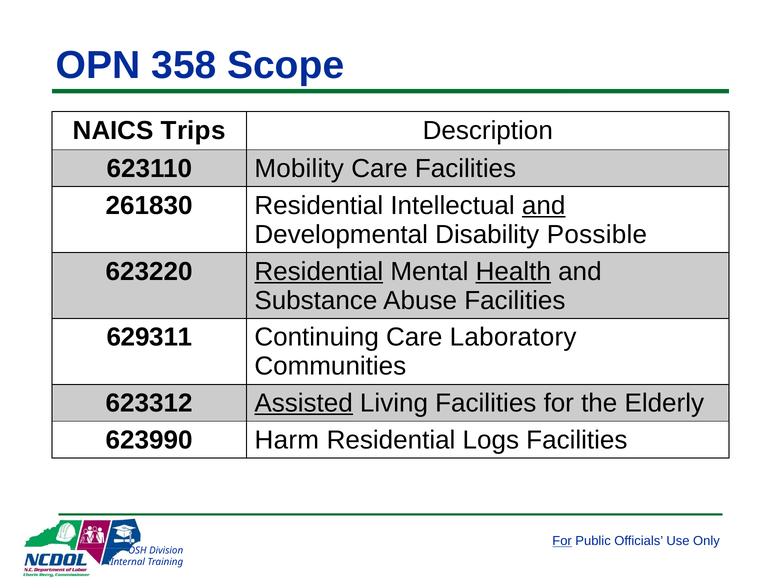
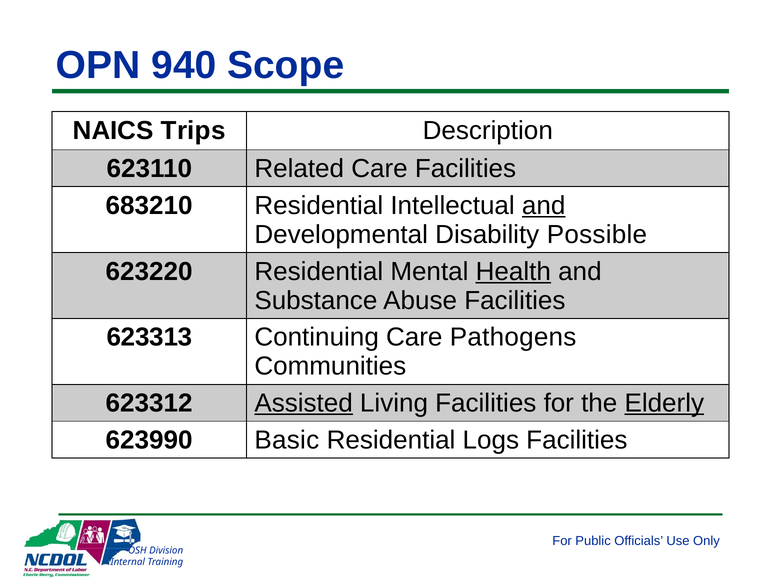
358: 358 -> 940
Mobility: Mobility -> Related
261830: 261830 -> 683210
Residential at (319, 271) underline: present -> none
629311: 629311 -> 623313
Laboratory: Laboratory -> Pathogens
Elderly underline: none -> present
Harm: Harm -> Basic
For at (562, 541) underline: present -> none
